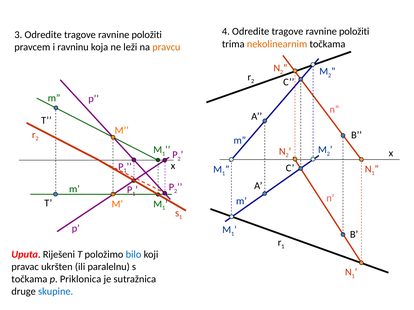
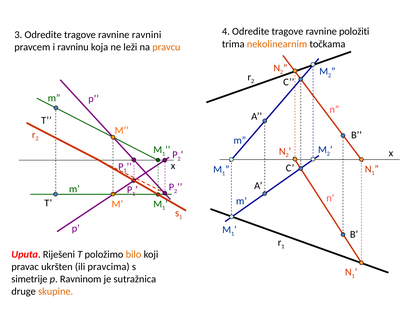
položiti at (147, 35): položiti -> ravnini
bilo colour: blue -> orange
paralelnu: paralelnu -> pravcima
točkama at (29, 280): točkama -> simetrije
Priklonica: Priklonica -> Ravninom
skupine colour: blue -> orange
